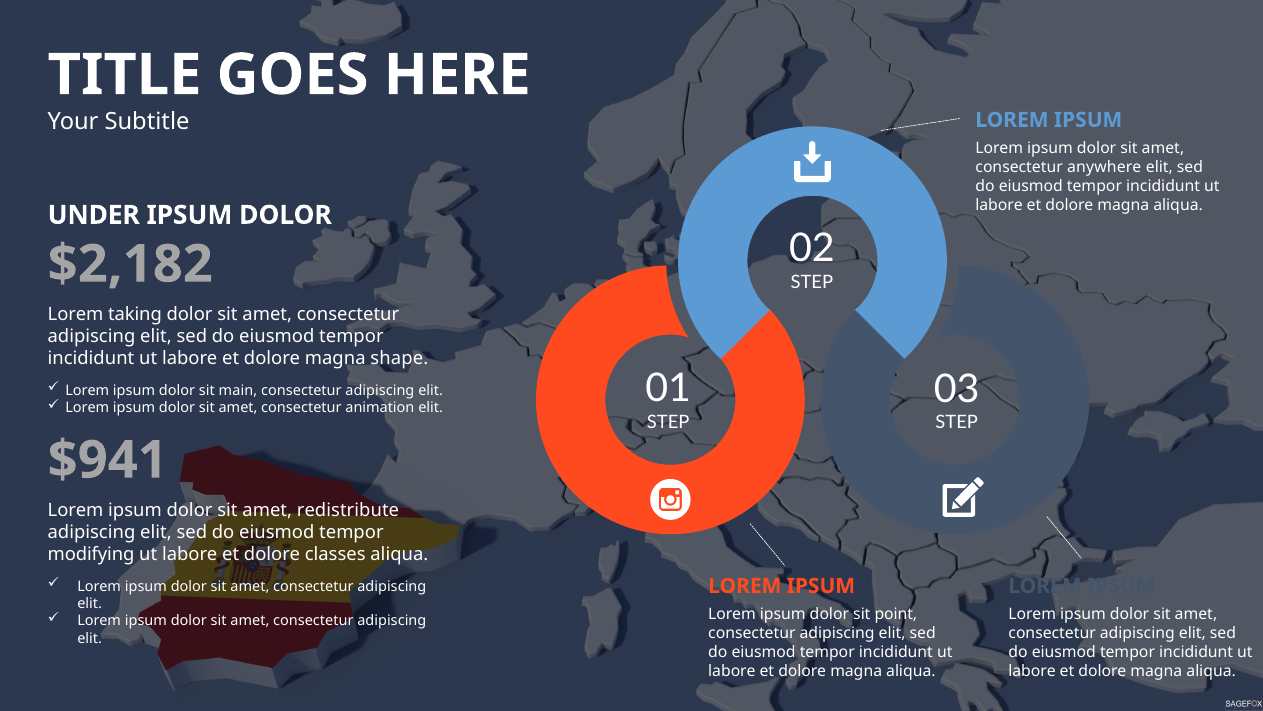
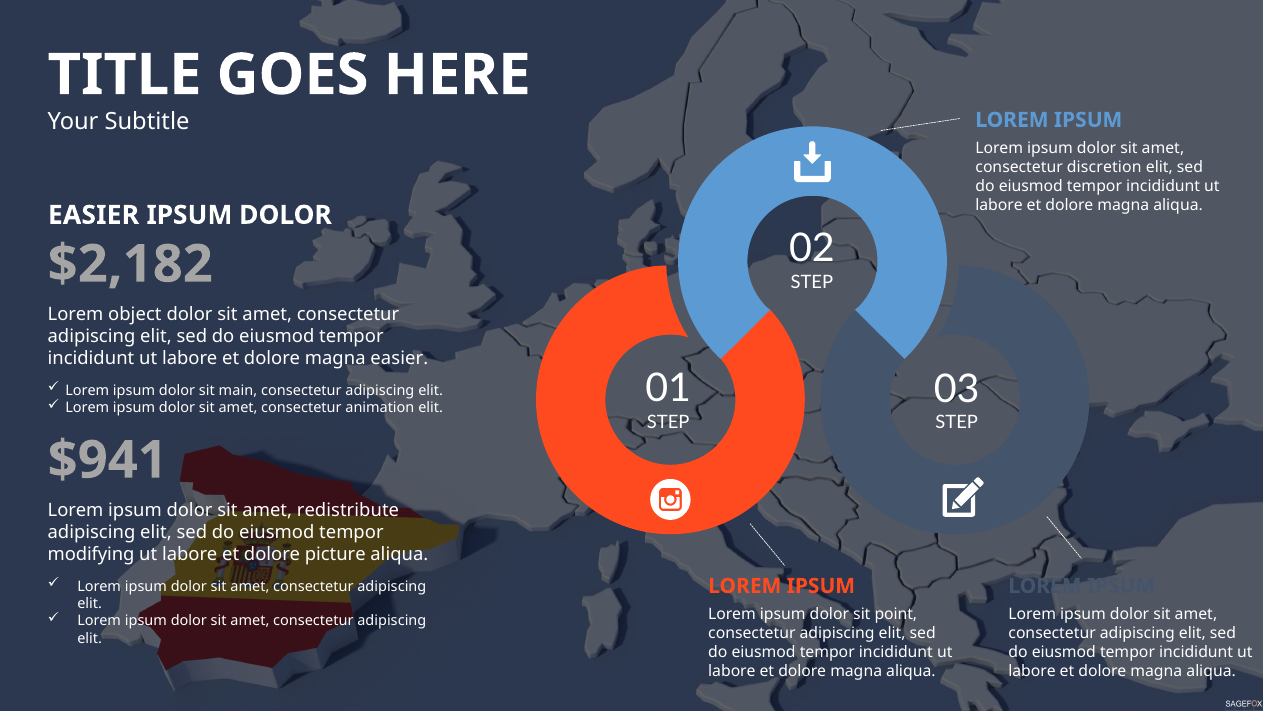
anywhere: anywhere -> discretion
UNDER at (94, 215): UNDER -> EASIER
taking: taking -> object
magna shape: shape -> easier
classes: classes -> picture
